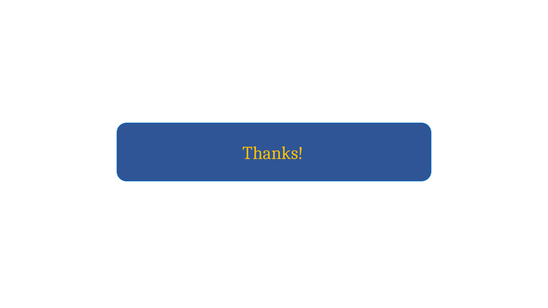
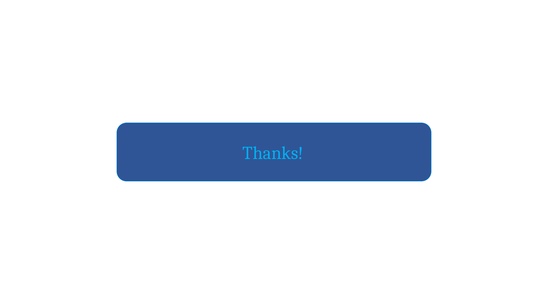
Thanks colour: yellow -> light blue
